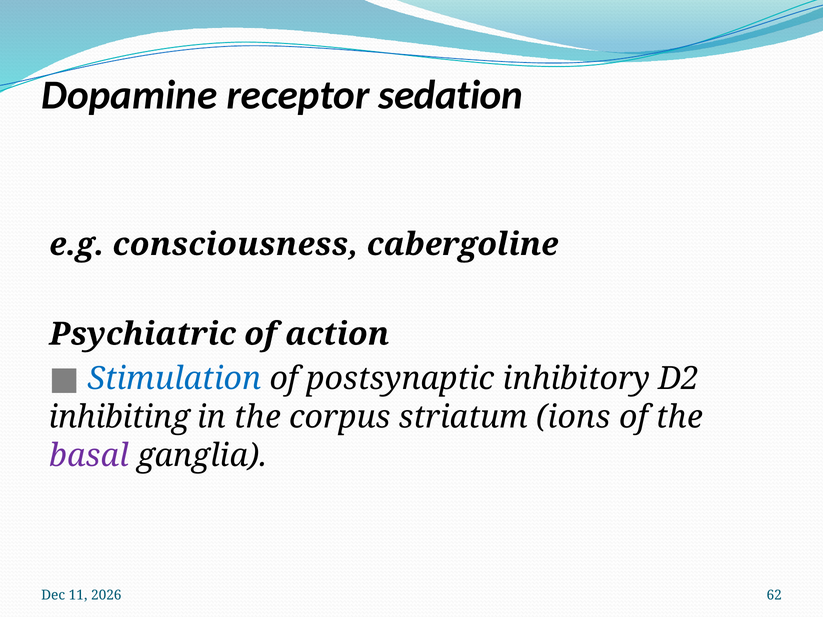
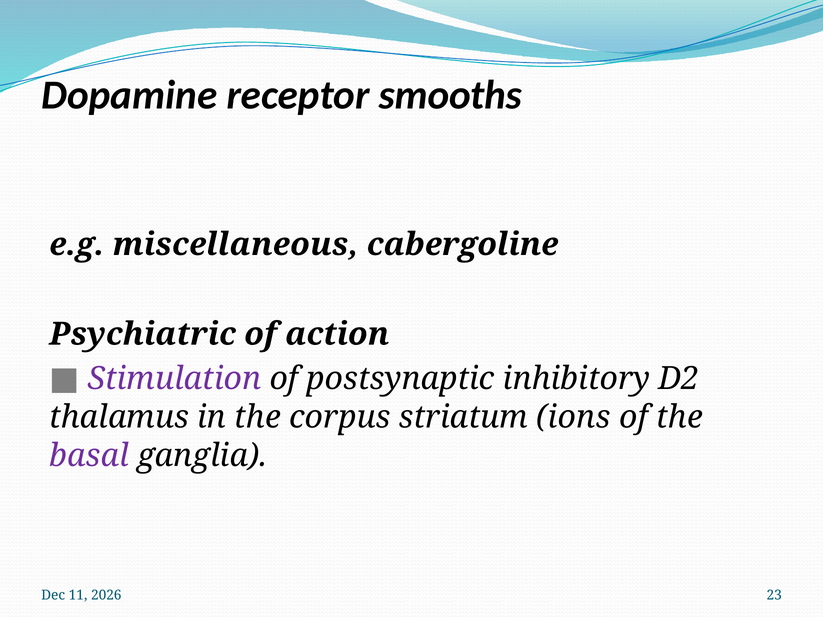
sedation: sedation -> smooths
consciousness: consciousness -> miscellaneous
Stimulation colour: blue -> purple
inhibiting: inhibiting -> thalamus
62: 62 -> 23
